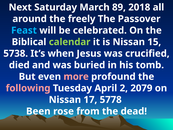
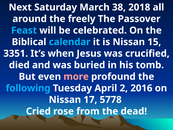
89: 89 -> 38
calendar colour: light green -> light blue
5738: 5738 -> 3351
following colour: pink -> light blue
2079: 2079 -> 2016
Been: Been -> Cried
